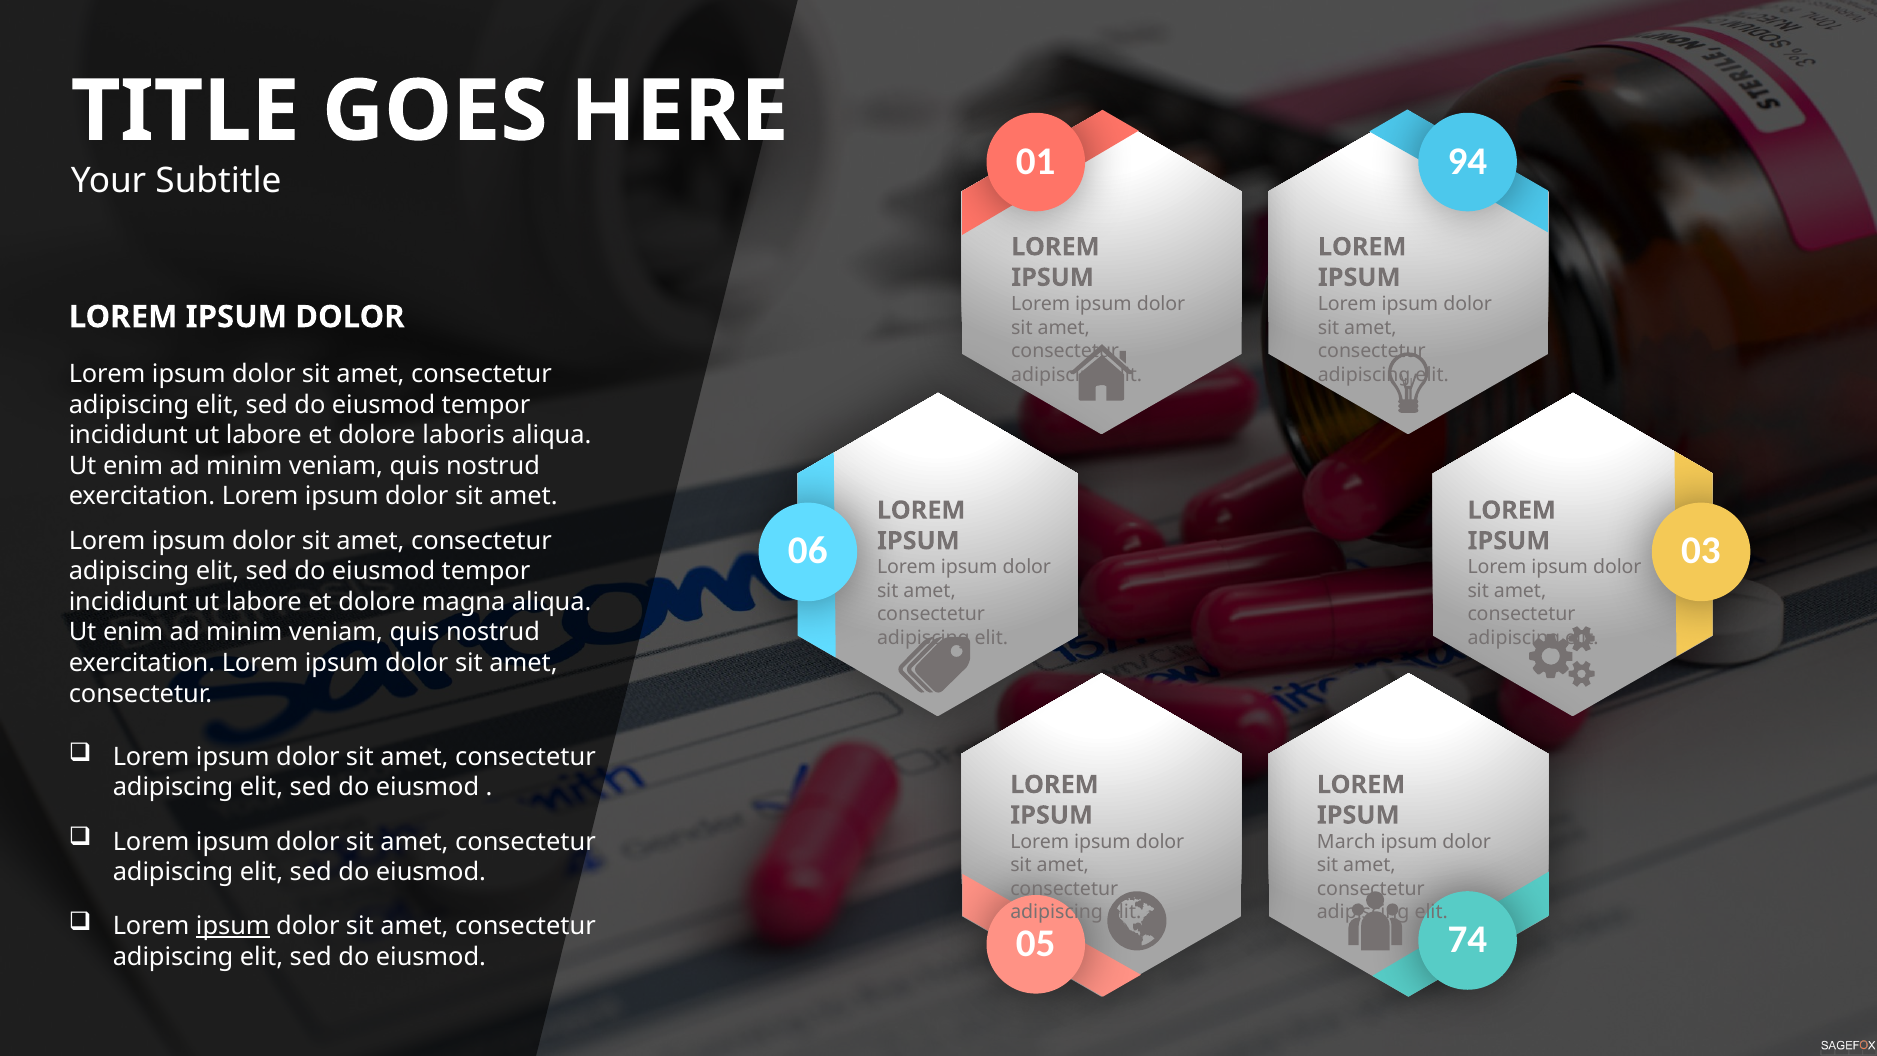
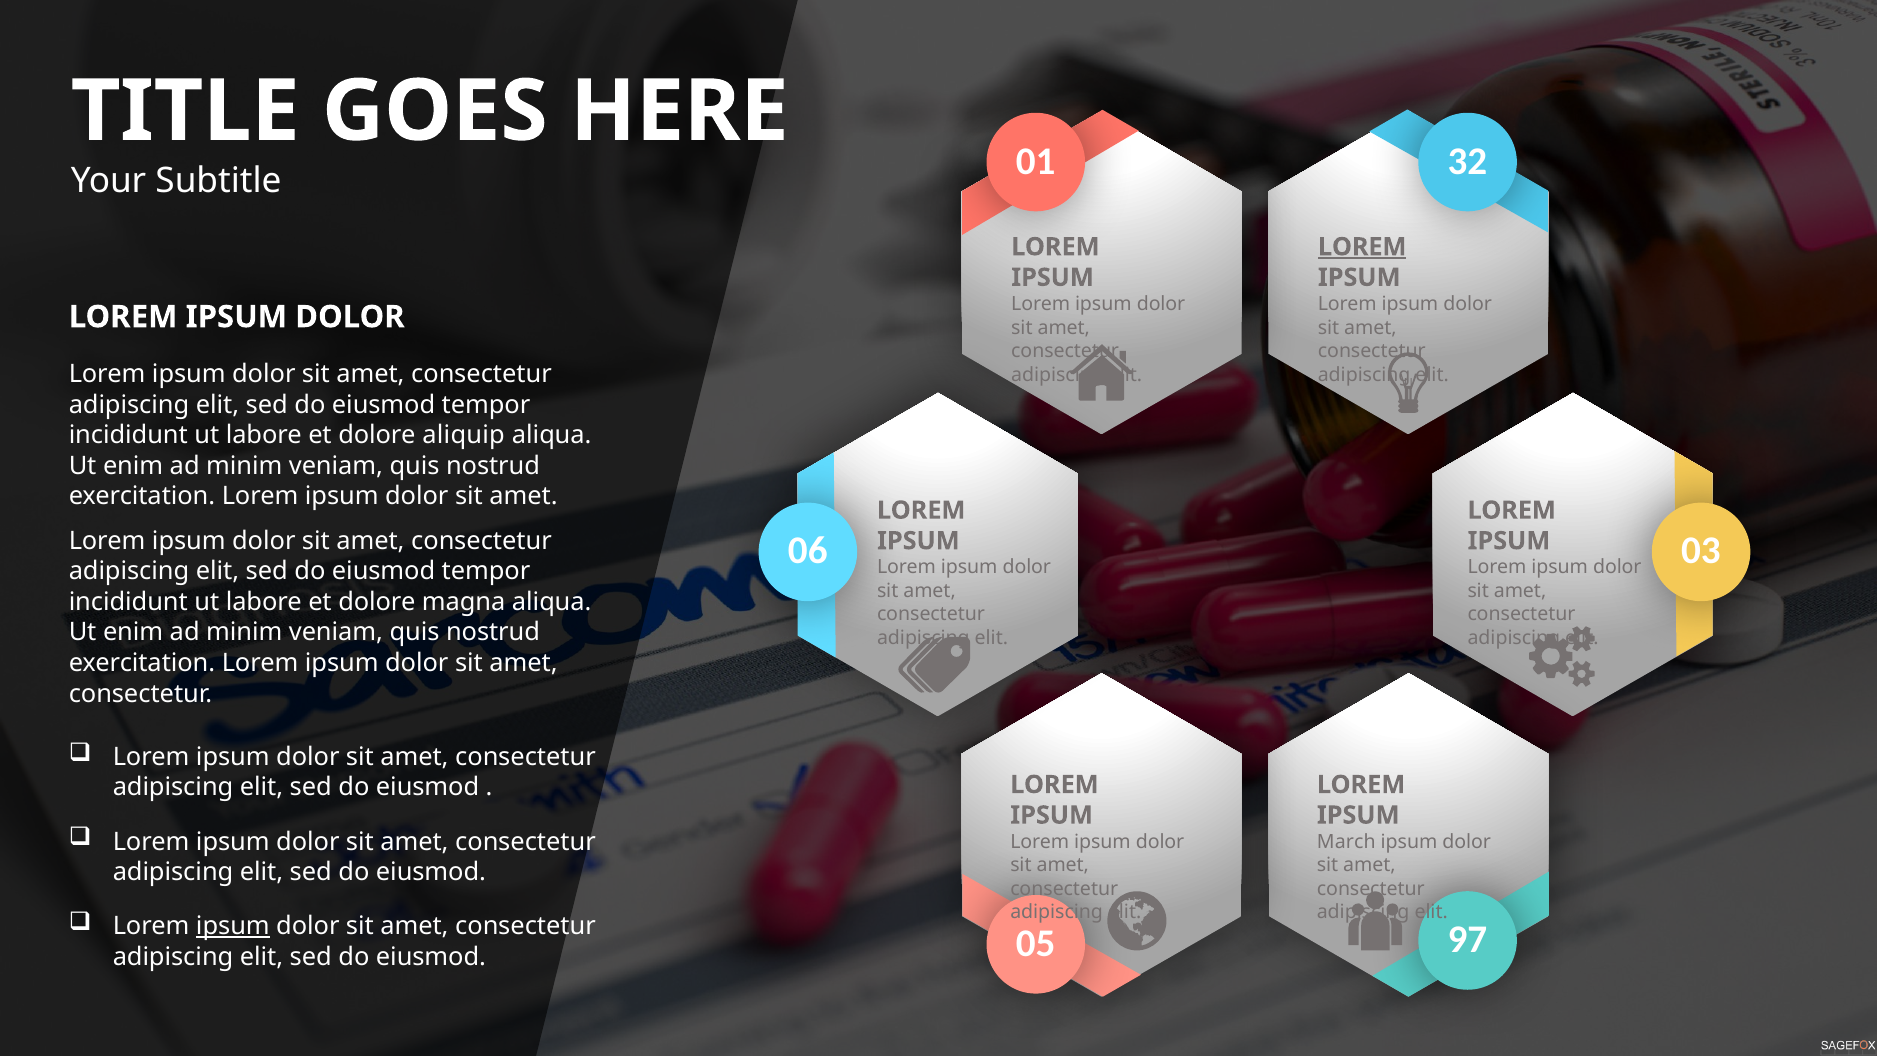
94: 94 -> 32
LOREM at (1362, 247) underline: none -> present
laboris: laboris -> aliquip
74: 74 -> 97
